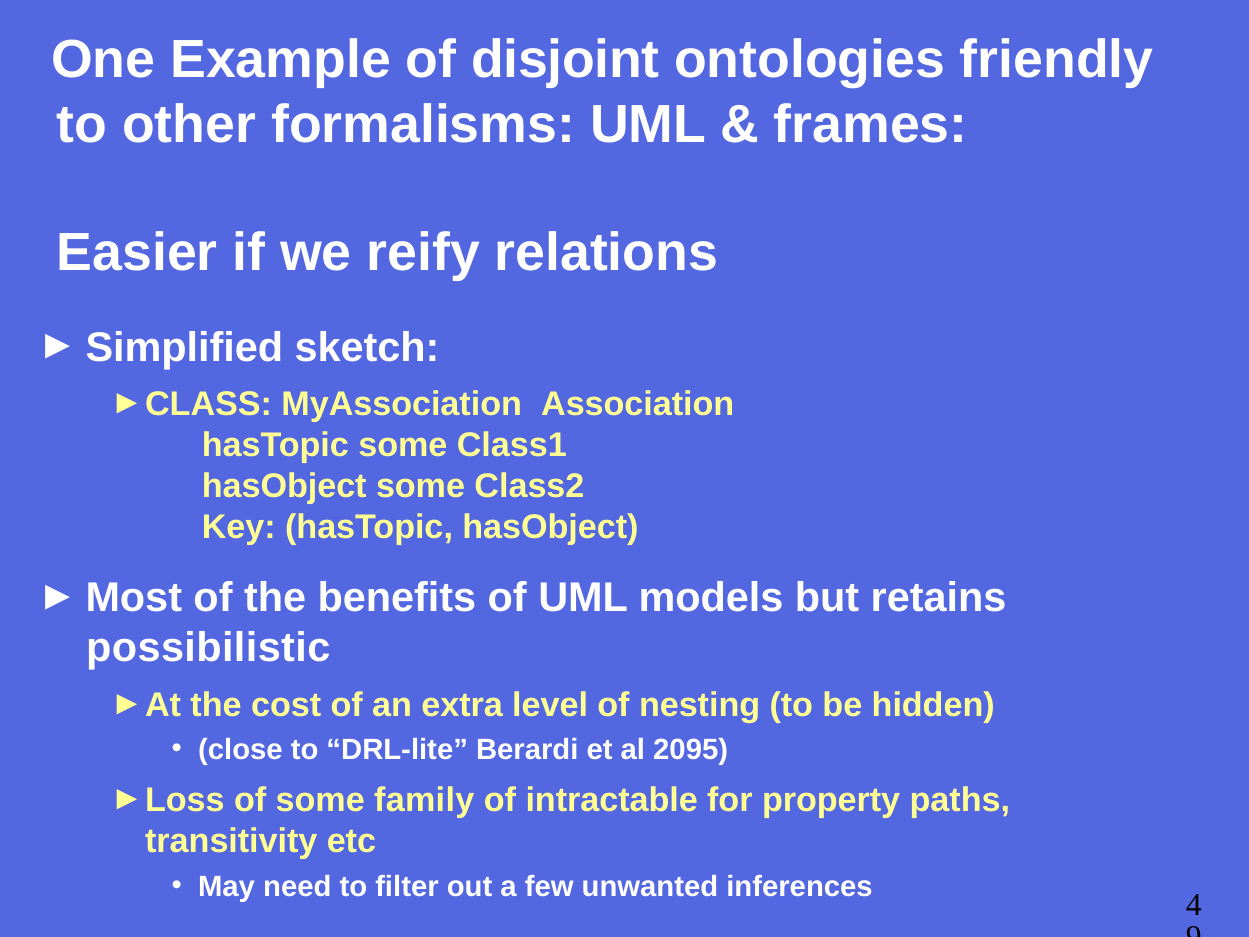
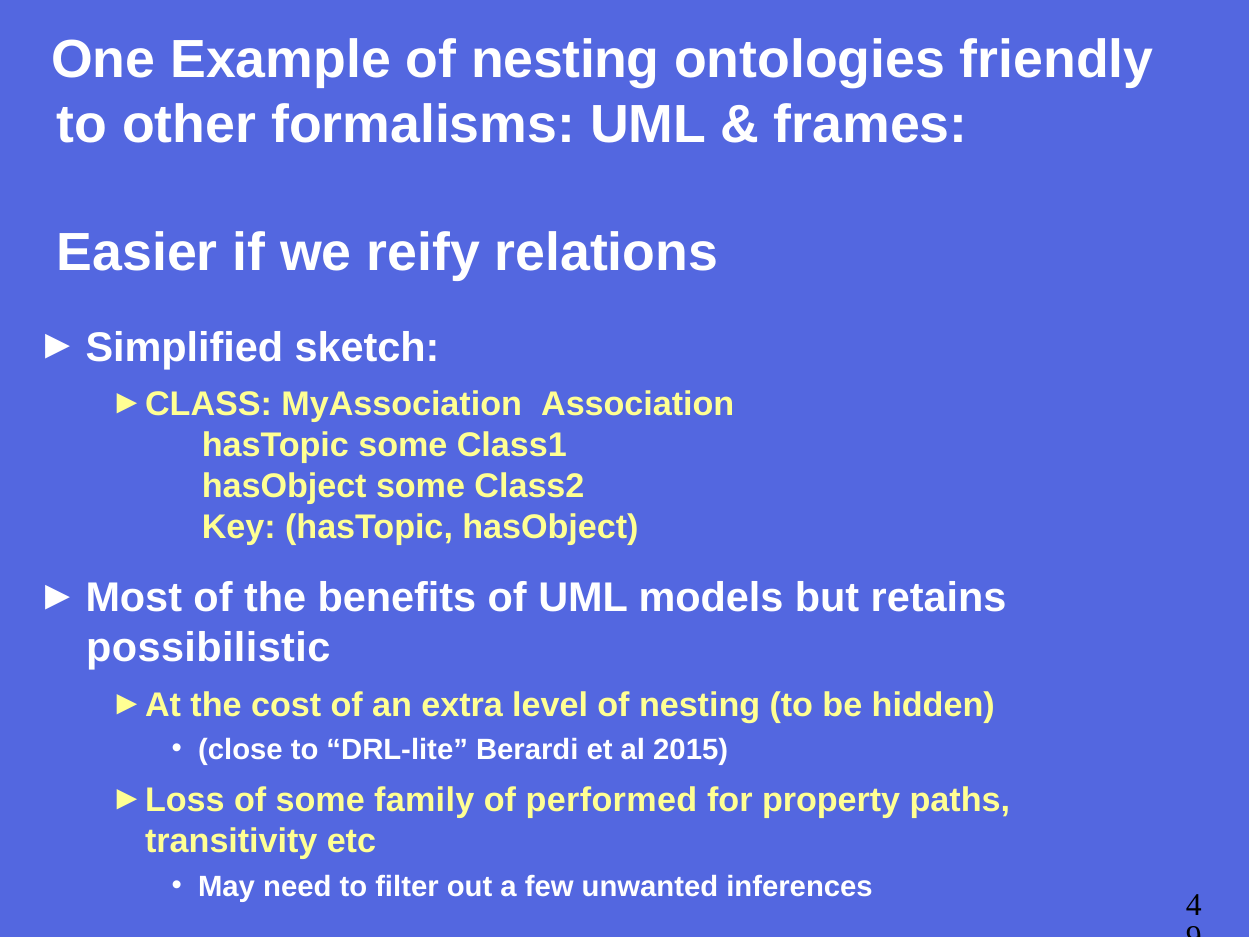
Example of disjoint: disjoint -> nesting
2095: 2095 -> 2015
intractable: intractable -> performed
